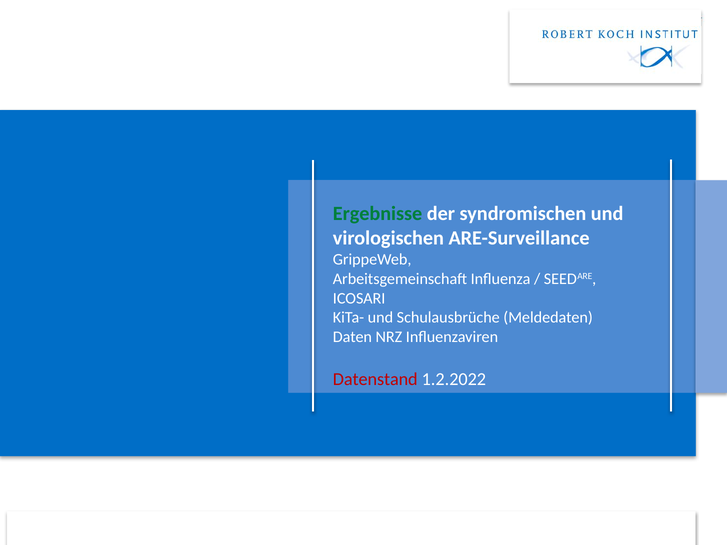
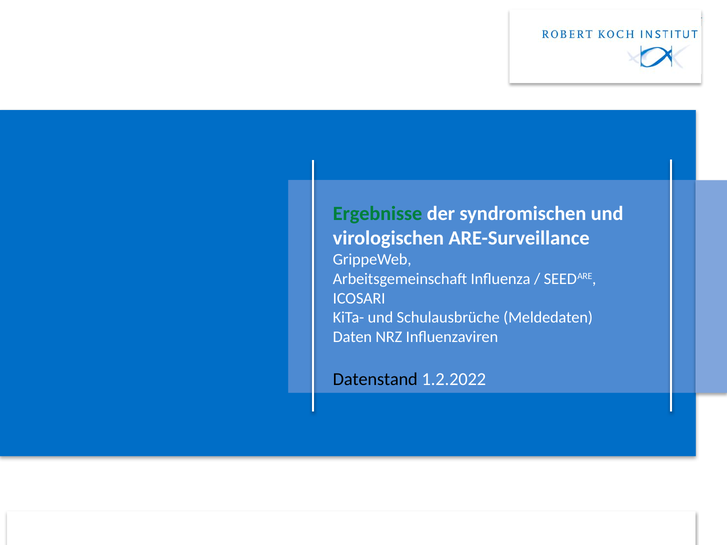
Datenstand colour: red -> black
